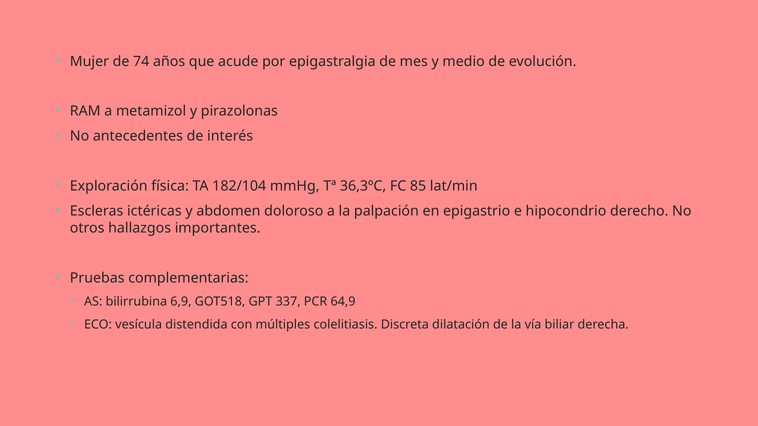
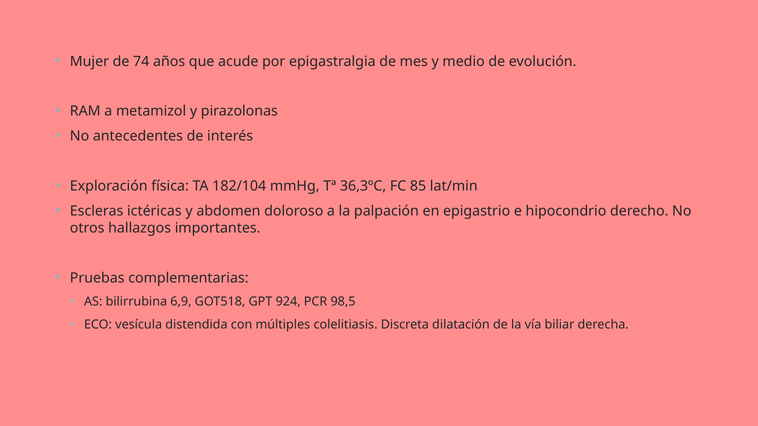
337: 337 -> 924
64,9: 64,9 -> 98,5
